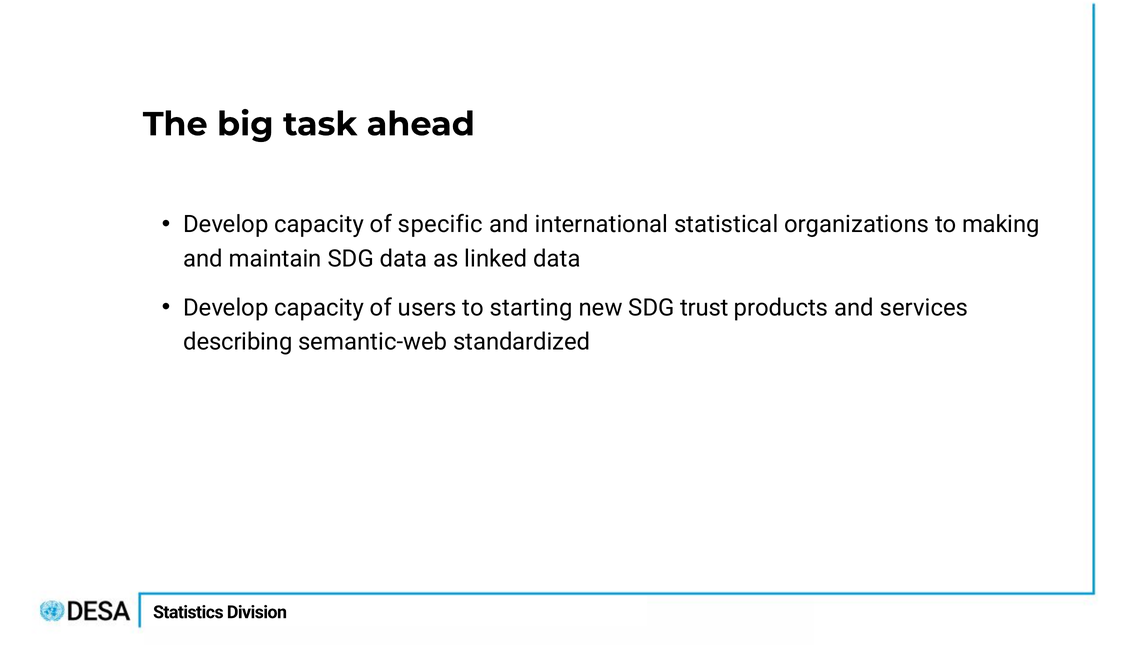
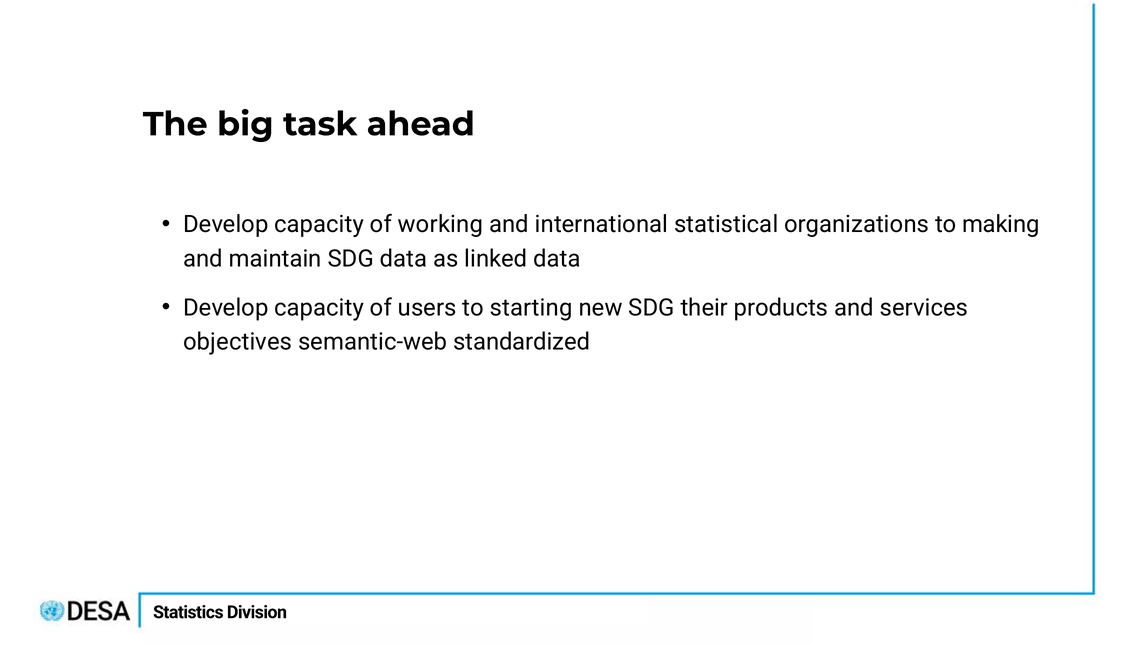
specific: specific -> working
trust: trust -> their
describing: describing -> objectives
